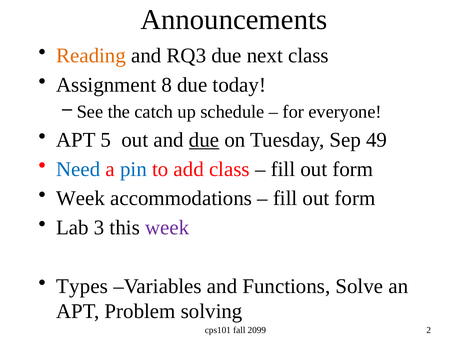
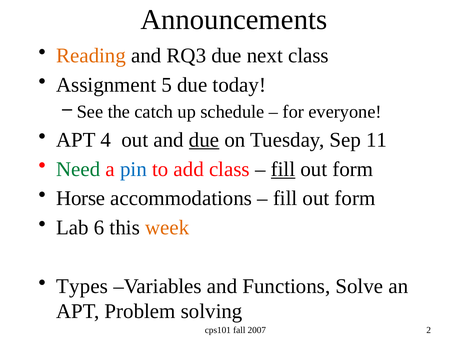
8: 8 -> 5
5: 5 -> 4
49: 49 -> 11
Need colour: blue -> green
fill at (283, 169) underline: none -> present
Week at (81, 199): Week -> Horse
3: 3 -> 6
week at (167, 228) colour: purple -> orange
2099: 2099 -> 2007
